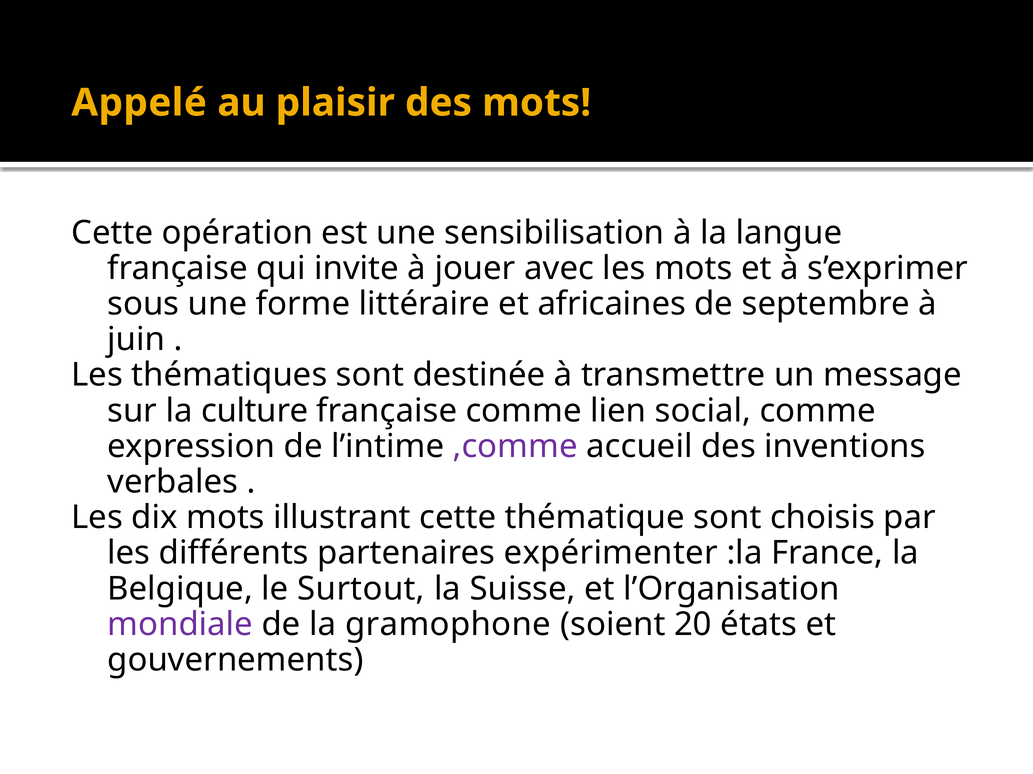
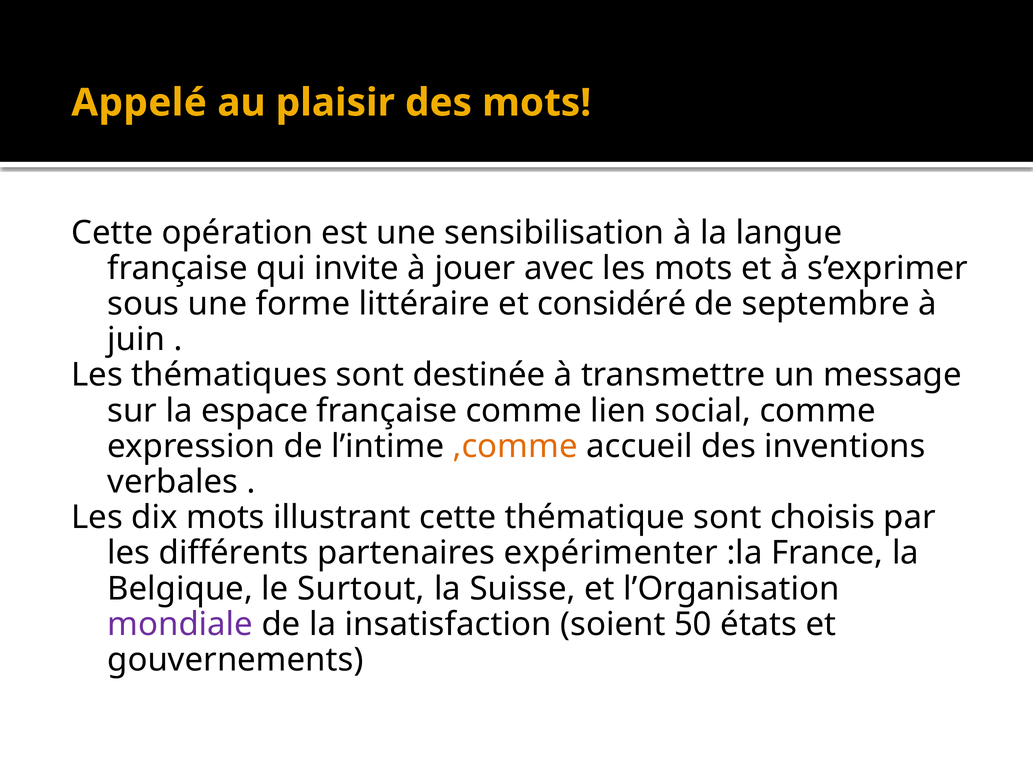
africaines: africaines -> considéré
culture: culture -> espace
,comme colour: purple -> orange
gramophone: gramophone -> insatisfaction
20: 20 -> 50
